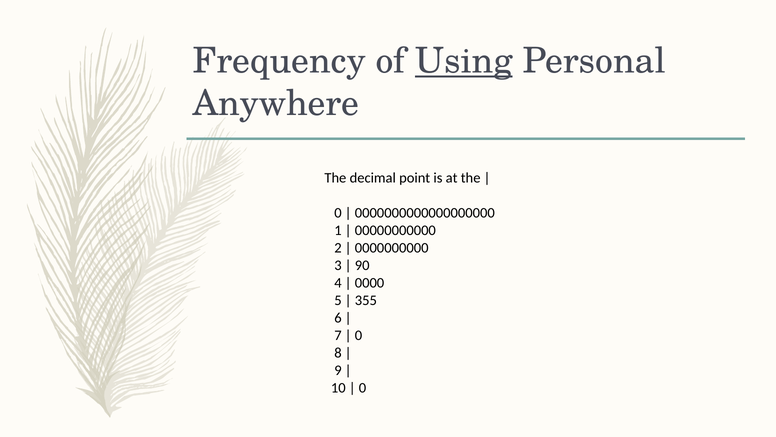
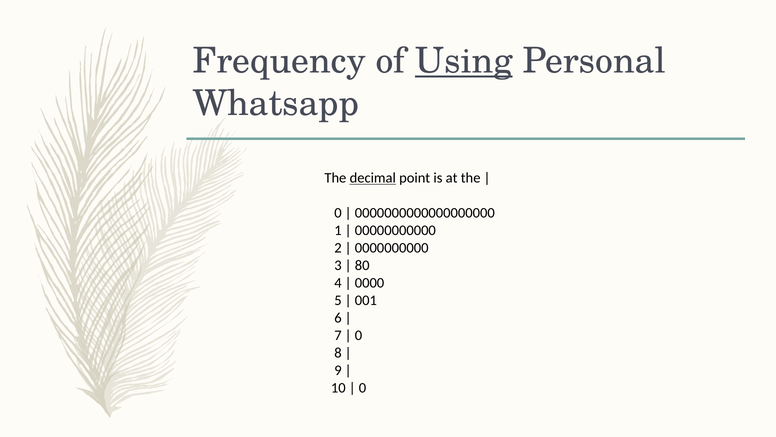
Anywhere: Anywhere -> Whatsapp
decimal underline: none -> present
90: 90 -> 80
355: 355 -> 001
